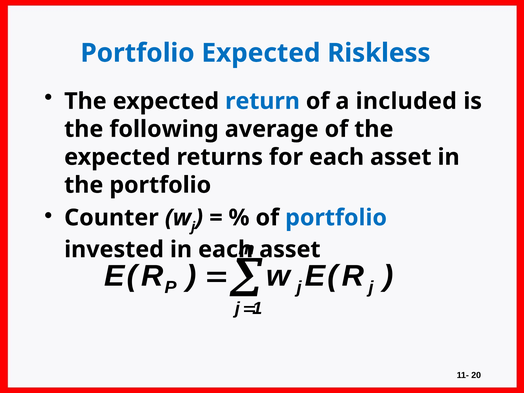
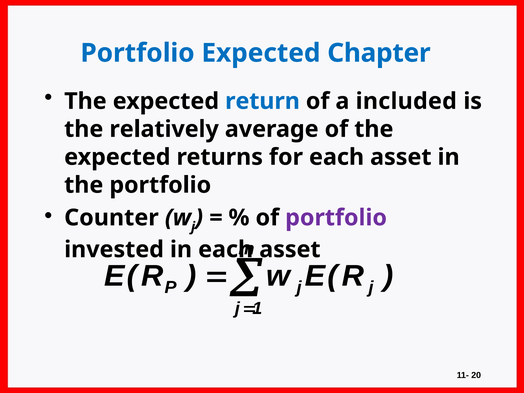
Riskless: Riskless -> Chapter
following: following -> relatively
portfolio at (336, 218) colour: blue -> purple
